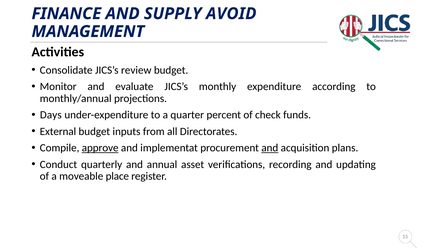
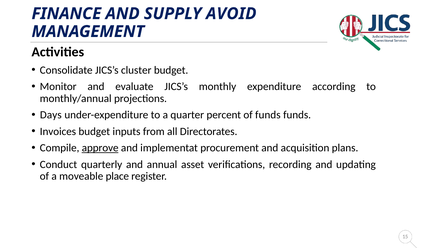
review: review -> cluster
of check: check -> funds
External: External -> Invoices
and at (270, 148) underline: present -> none
